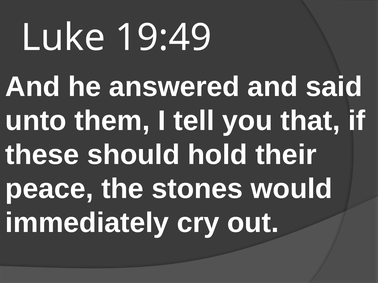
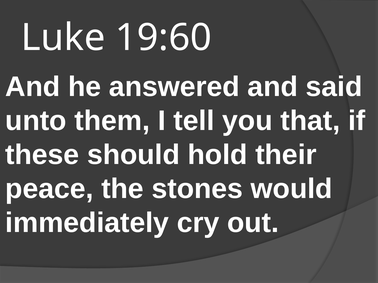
19:49: 19:49 -> 19:60
